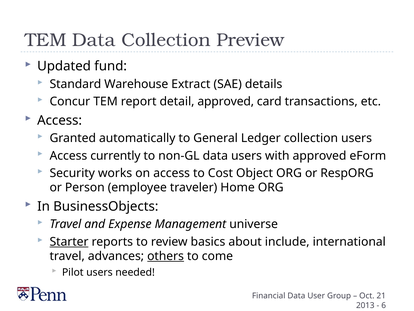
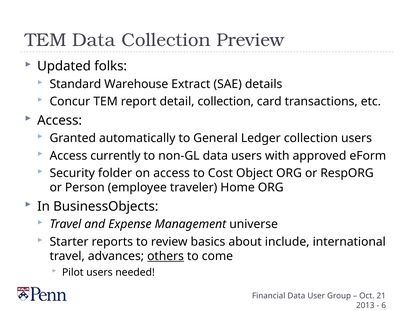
fund: fund -> folks
detail approved: approved -> collection
works: works -> folder
Starter underline: present -> none
